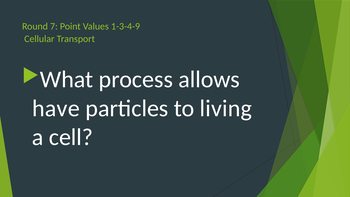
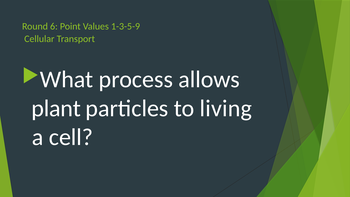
7: 7 -> 6
1-3-4-9: 1-3-4-9 -> 1-3-5-9
have: have -> plant
